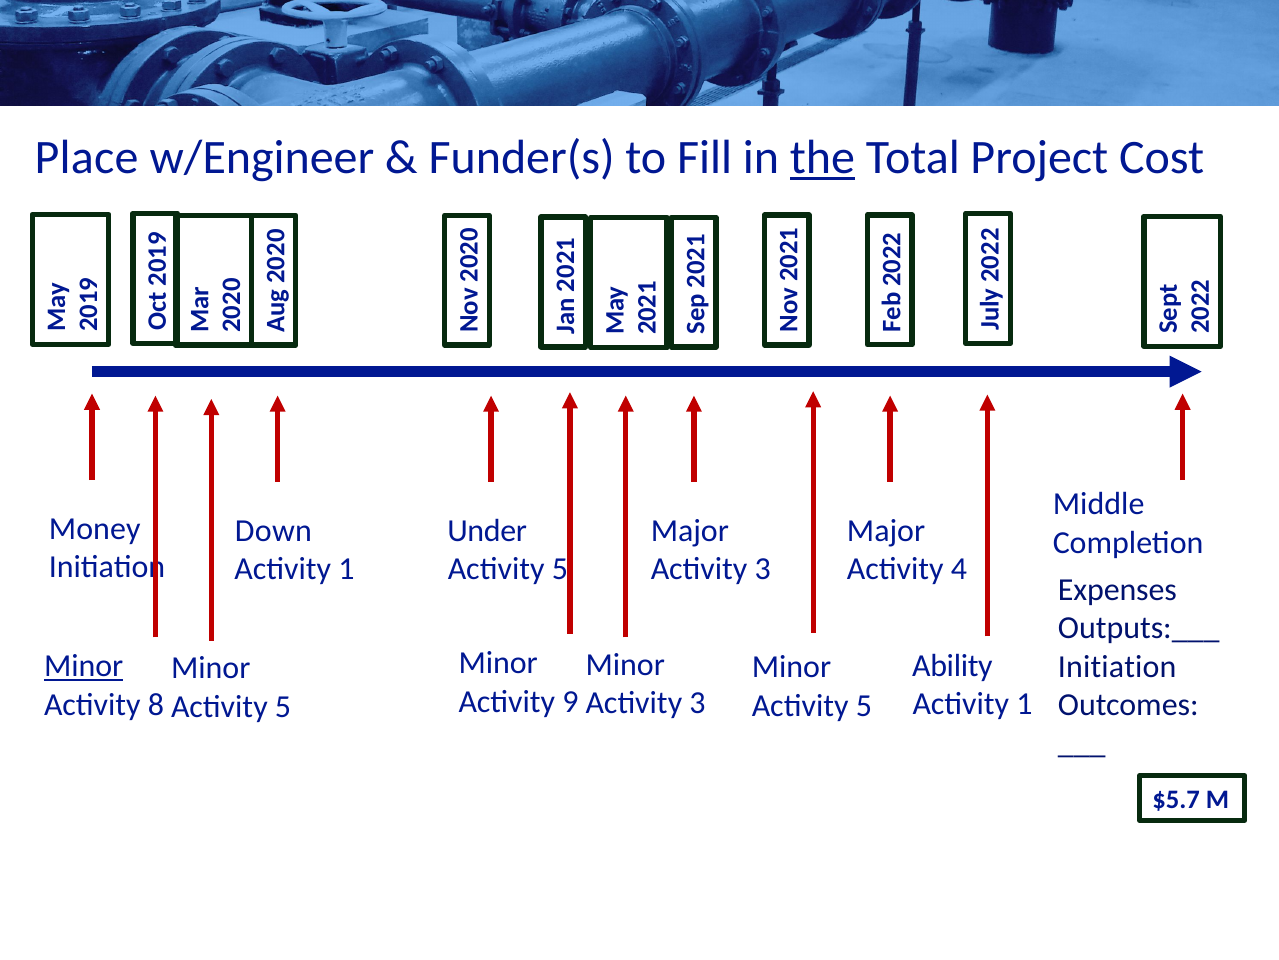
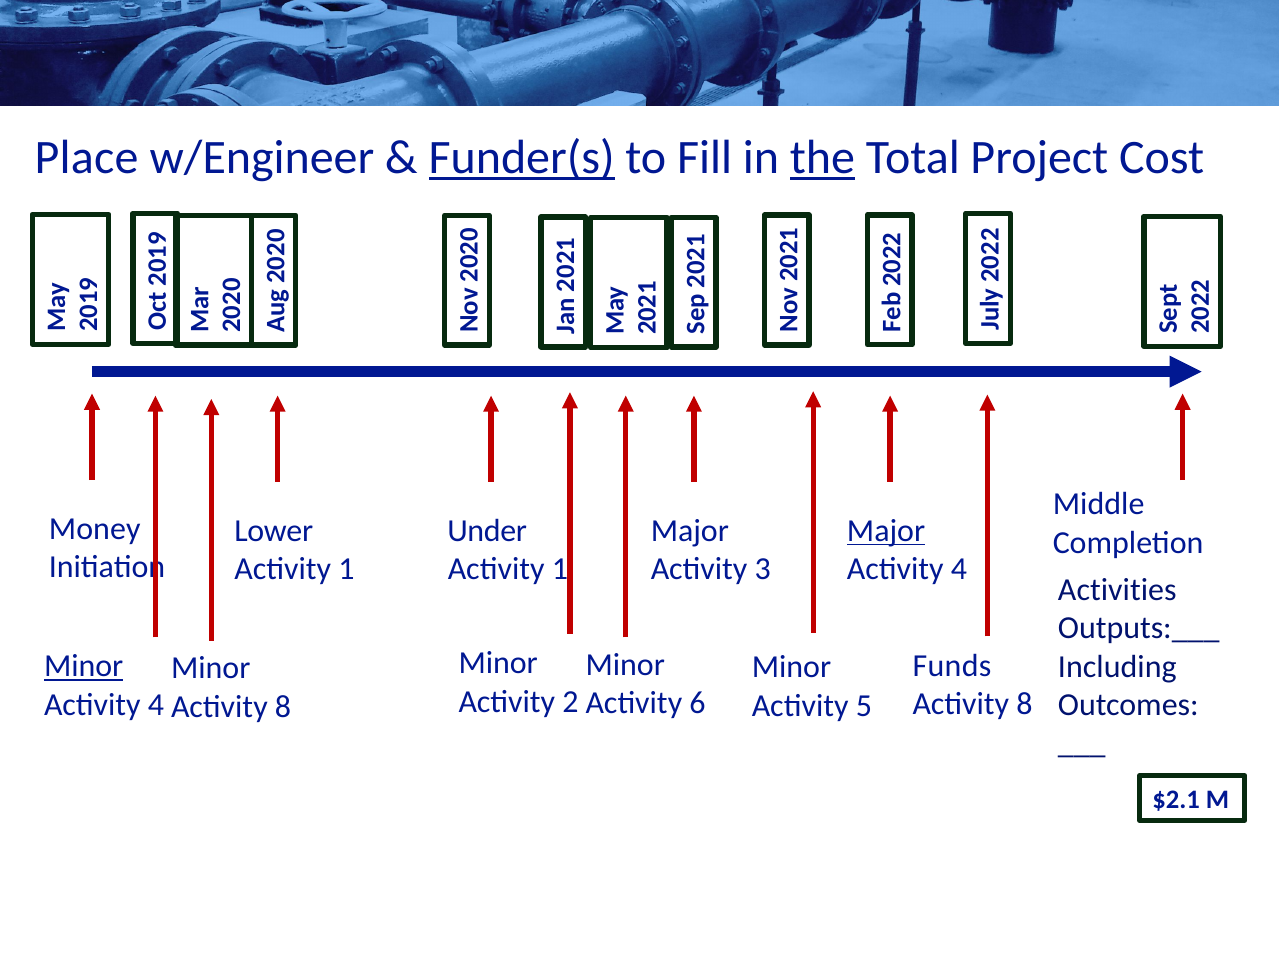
Funder(s underline: none -> present
Down: Down -> Lower
Major at (886, 530) underline: none -> present
5 at (560, 569): 5 -> 1
Expenses: Expenses -> Activities
Ability: Ability -> Funds
Initiation at (1117, 666): Initiation -> Including
Activity 9: 9 -> 2
3 at (698, 703): 3 -> 6
1 at (1025, 703): 1 -> 8
8 at (156, 704): 8 -> 4
5 at (283, 706): 5 -> 8
$5.7: $5.7 -> $2.1
